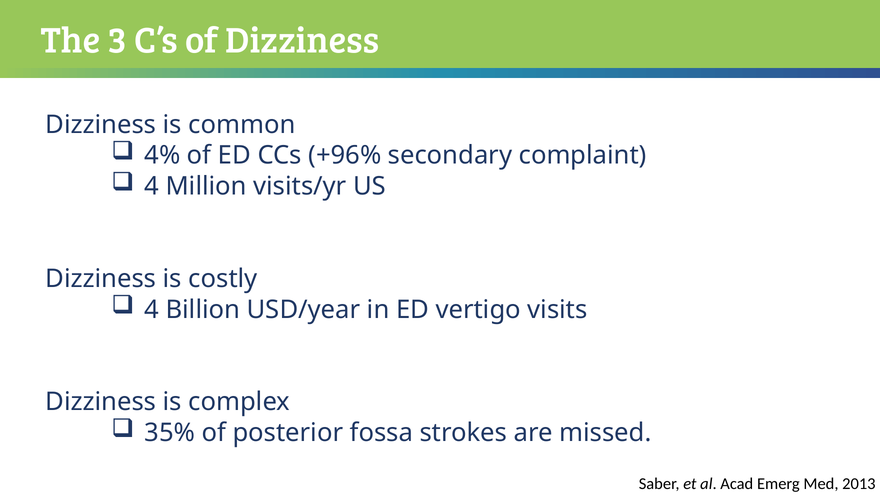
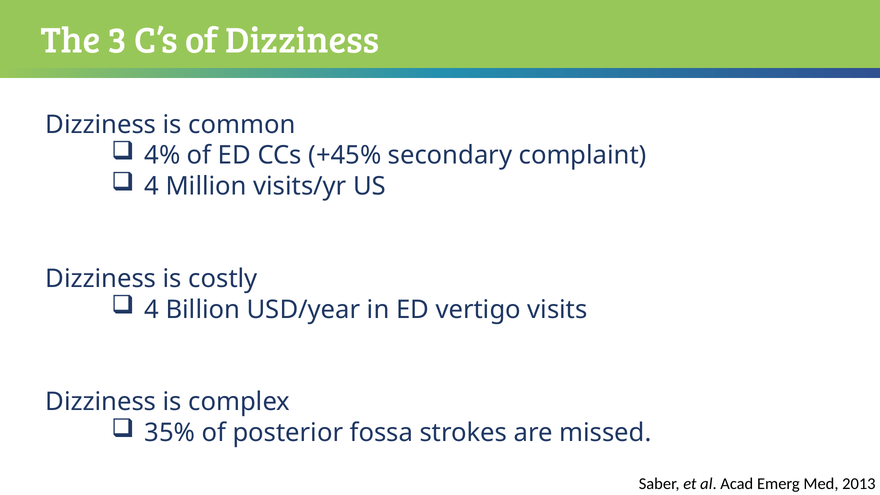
+96%: +96% -> +45%
